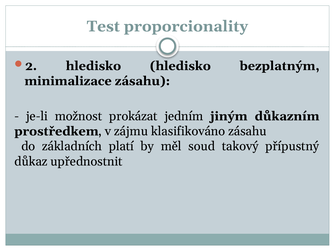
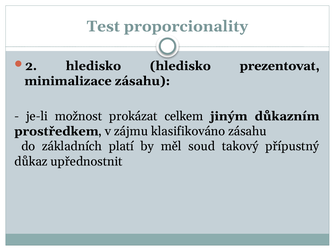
bezplatným: bezplatným -> prezentovat
jedním: jedním -> celkem
